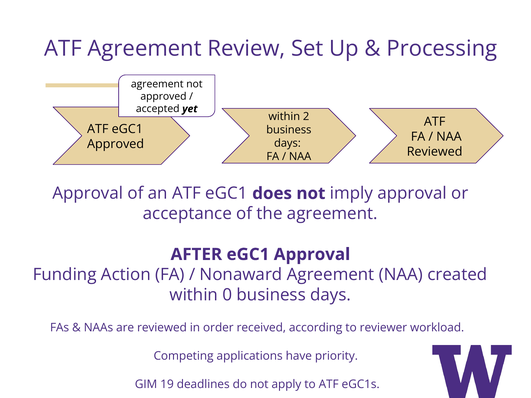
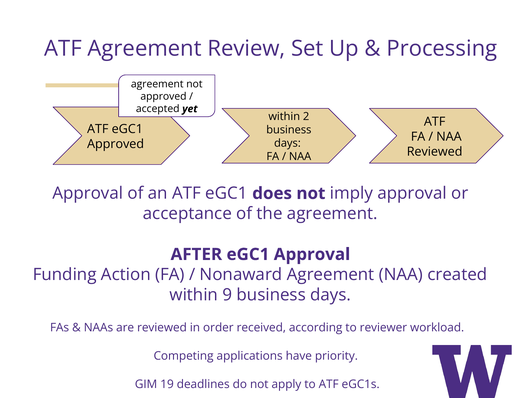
0: 0 -> 9
